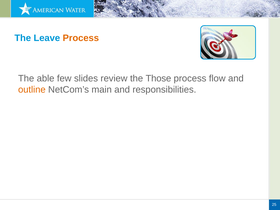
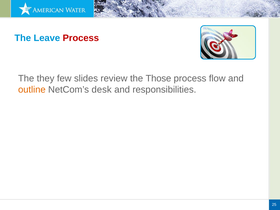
Process at (81, 38) colour: orange -> red
able: able -> they
main: main -> desk
